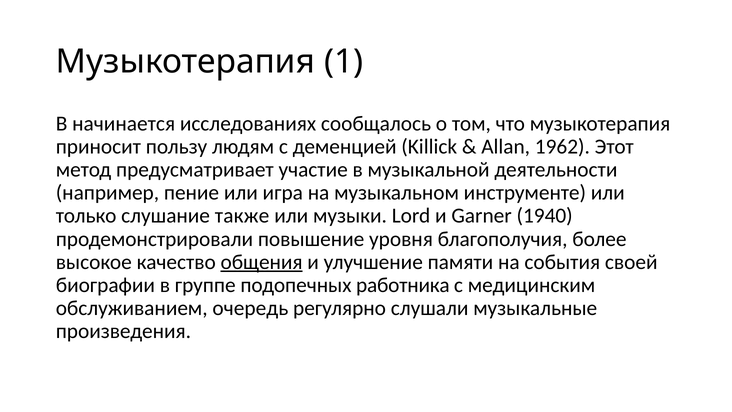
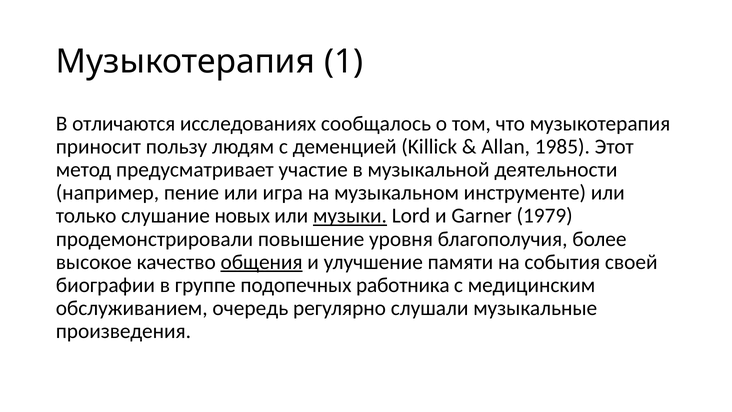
начинается: начинается -> отличаются
1962: 1962 -> 1985
также: также -> новых
музыки underline: none -> present
1940: 1940 -> 1979
